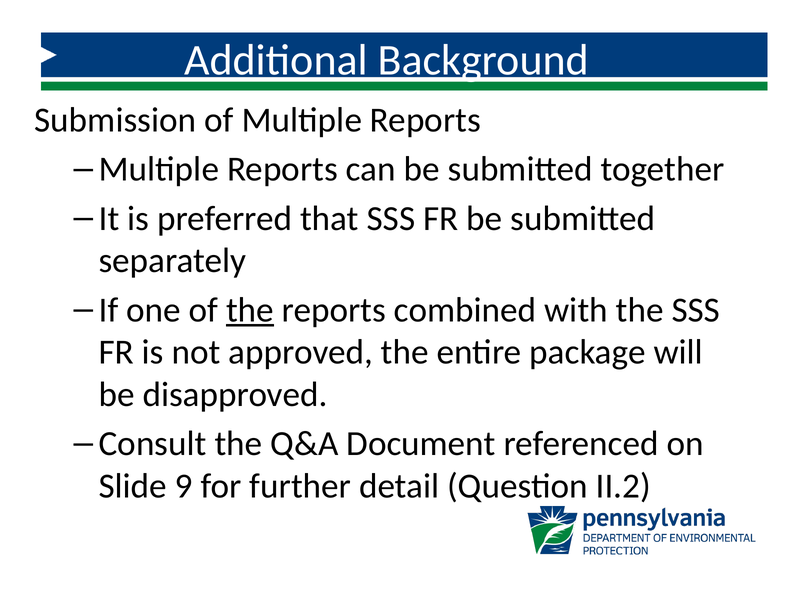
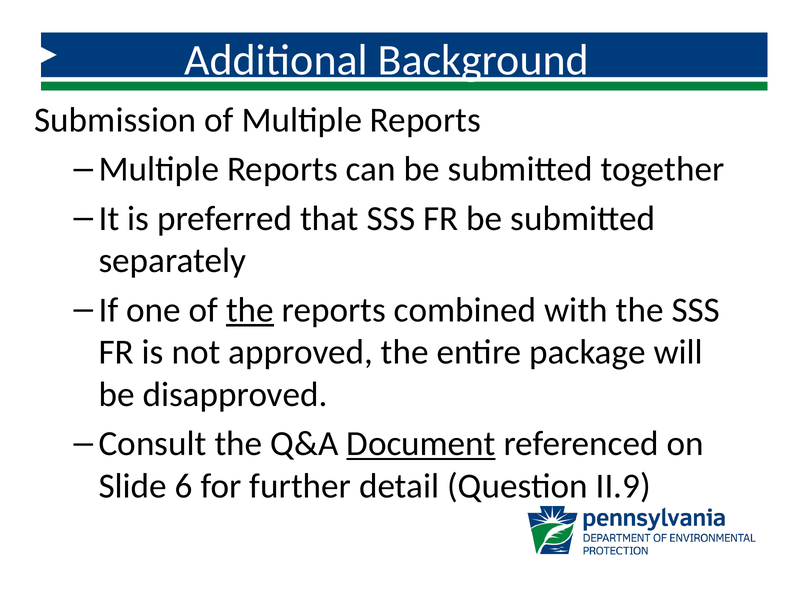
Document underline: none -> present
9: 9 -> 6
II.2: II.2 -> II.9
